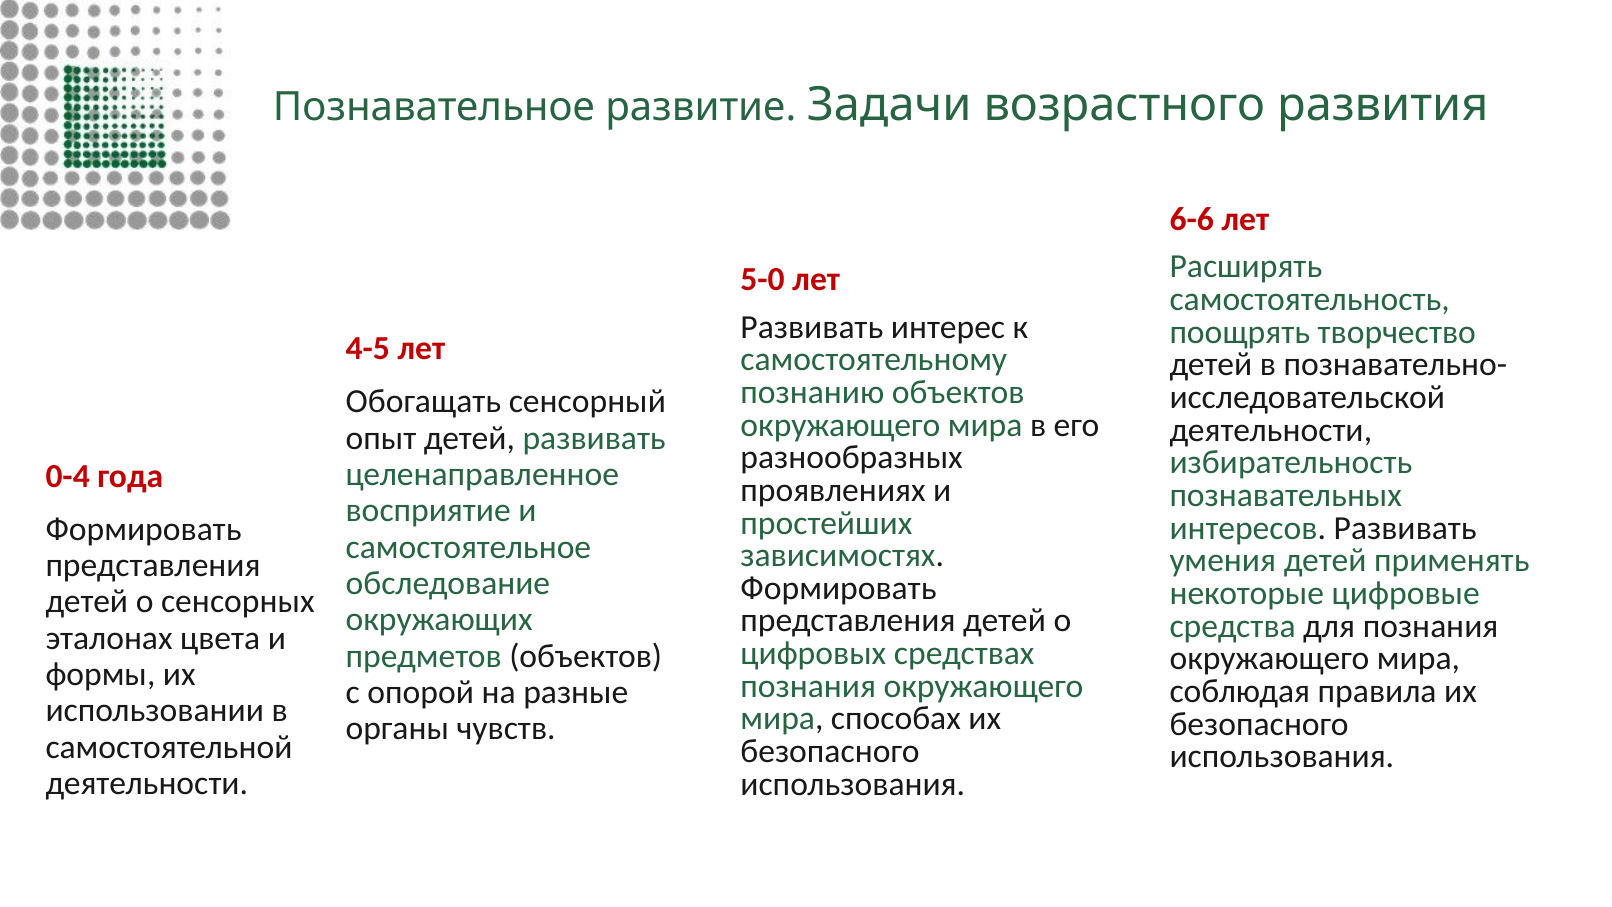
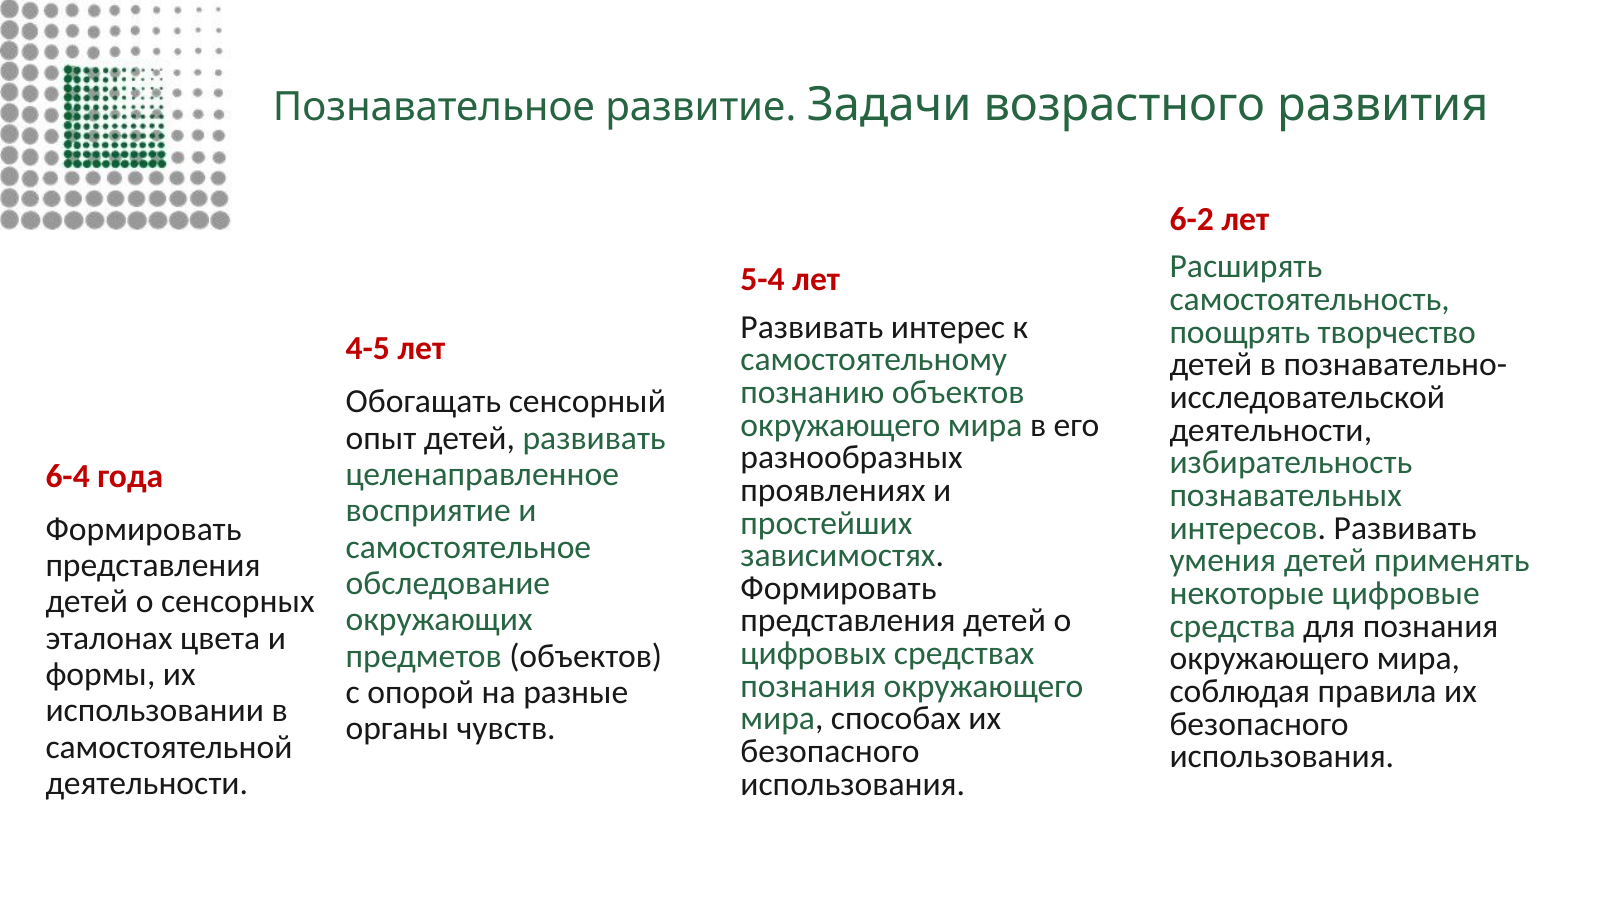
6-6: 6-6 -> 6-2
5-0: 5-0 -> 5-4
0-4: 0-4 -> 6-4
